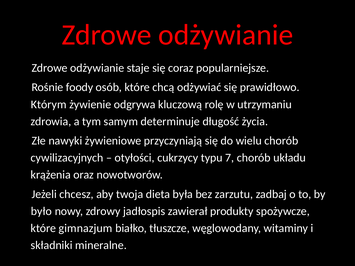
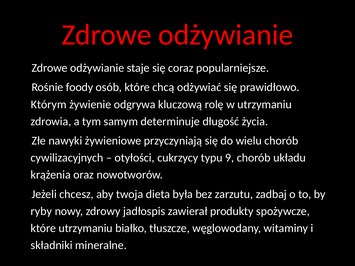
7: 7 -> 9
było: było -> ryby
które gimnazjum: gimnazjum -> utrzymaniu
